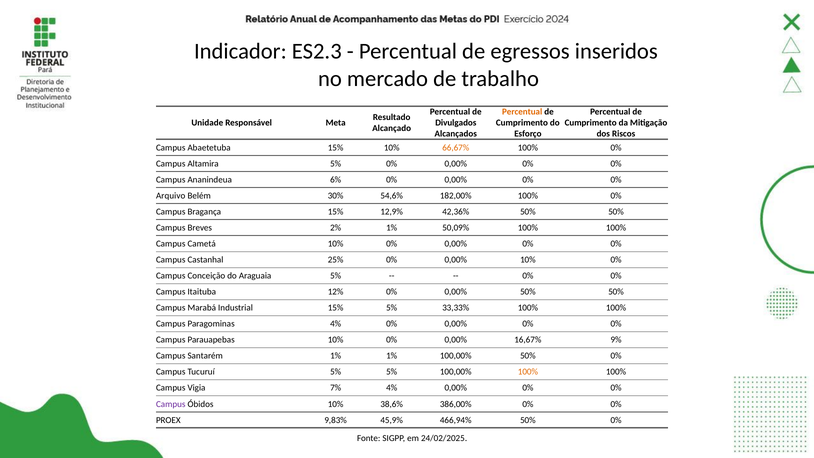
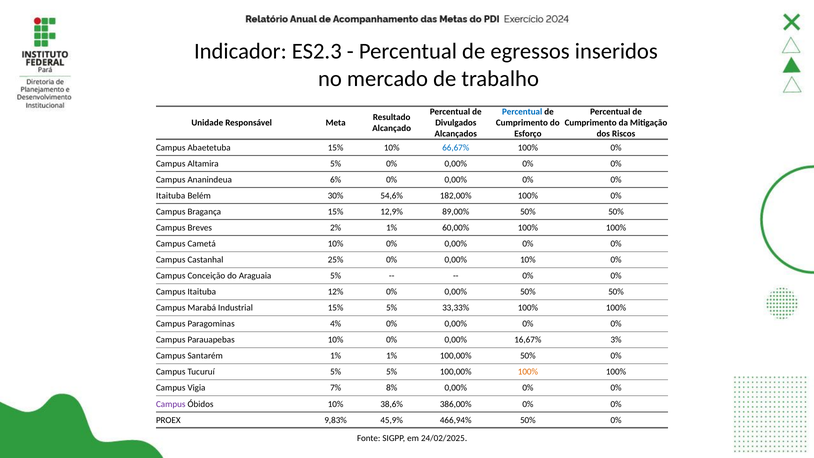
Percentual at (522, 112) colour: orange -> blue
66,67% colour: orange -> blue
Arquivo at (171, 196): Arquivo -> Itaituba
42,36%: 42,36% -> 89,00%
50,09%: 50,09% -> 60,00%
9%: 9% -> 3%
7% 4%: 4% -> 8%
